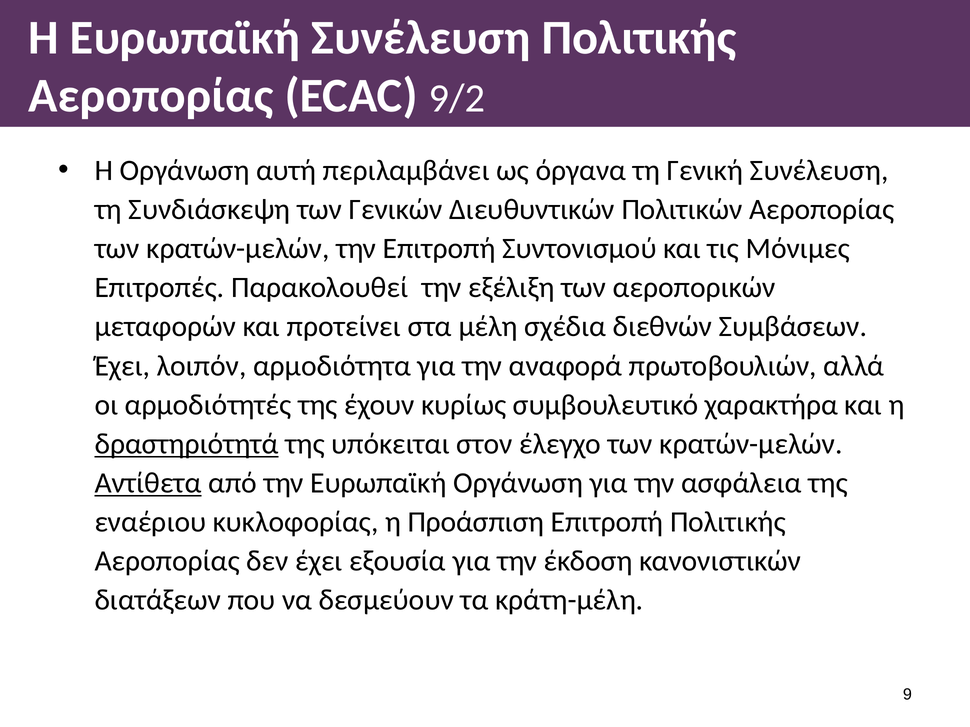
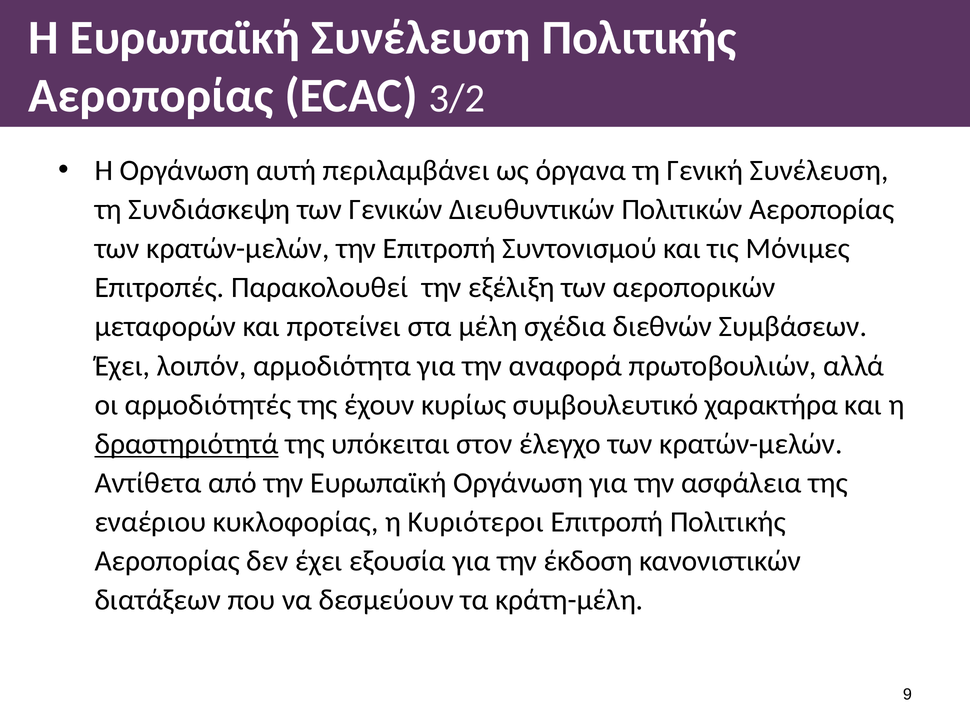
9/2: 9/2 -> 3/2
Αντίθετα underline: present -> none
Προάσπιση: Προάσπιση -> Κυριότεροι
